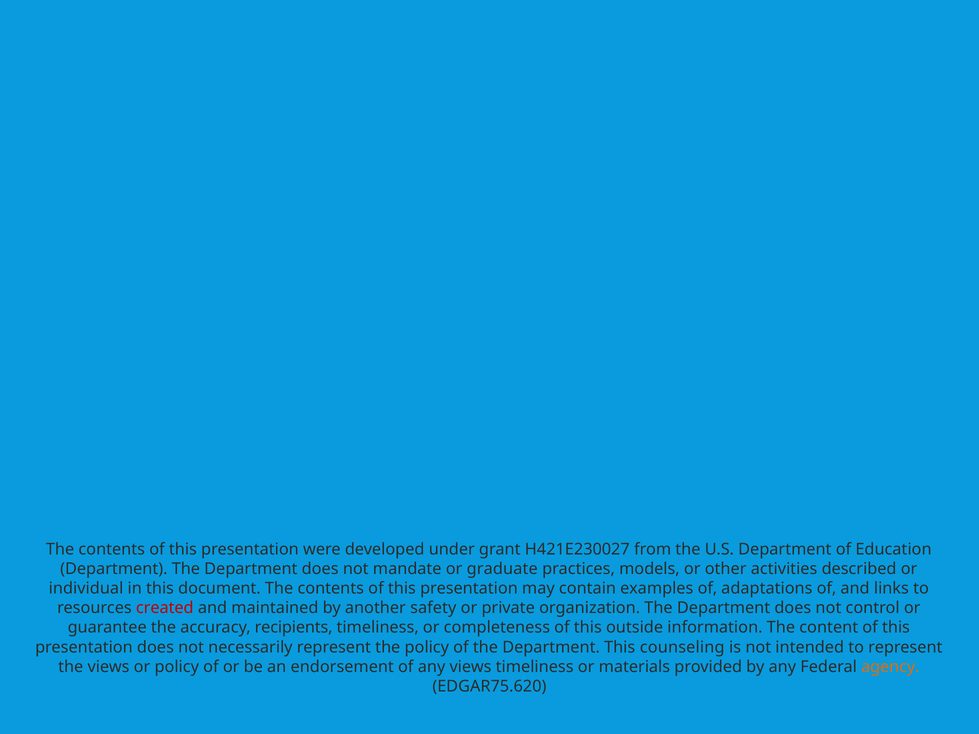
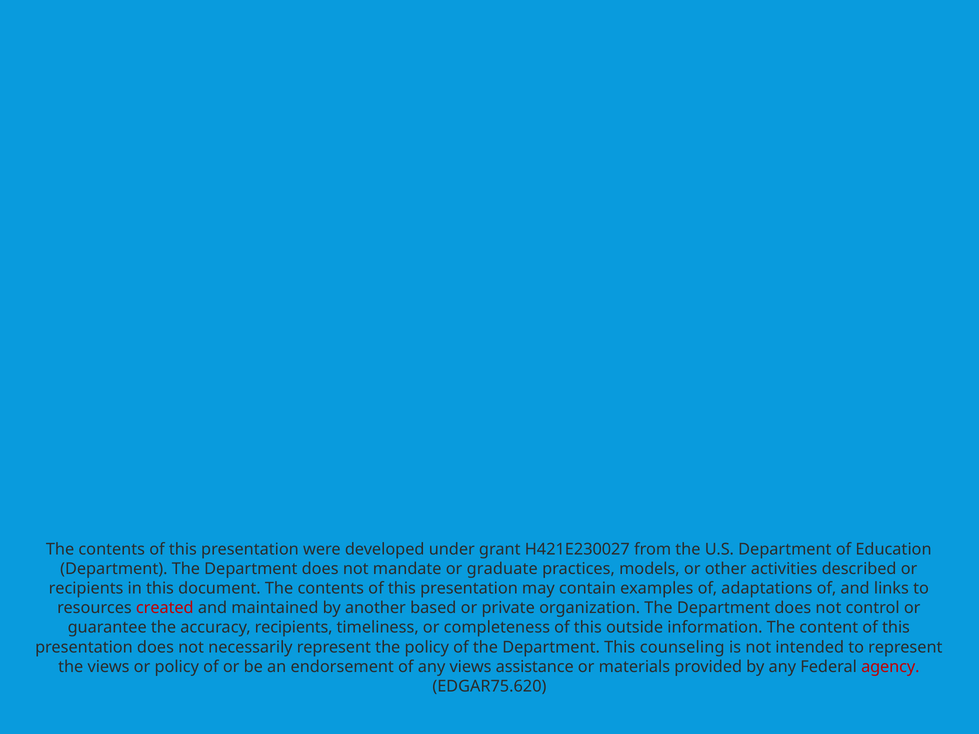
individual at (86, 589): individual -> recipients
safety: safety -> based
views timeliness: timeliness -> assistance
agency colour: orange -> red
